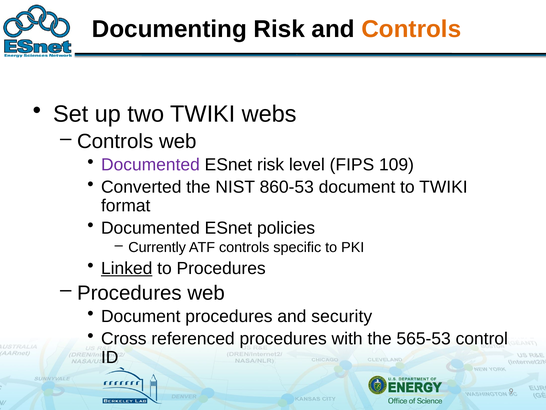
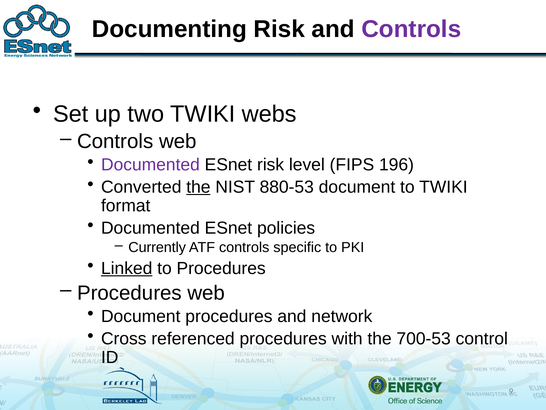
Controls at (411, 29) colour: orange -> purple
109: 109 -> 196
the at (198, 187) underline: none -> present
860-53: 860-53 -> 880-53
security: security -> network
565-53: 565-53 -> 700-53
